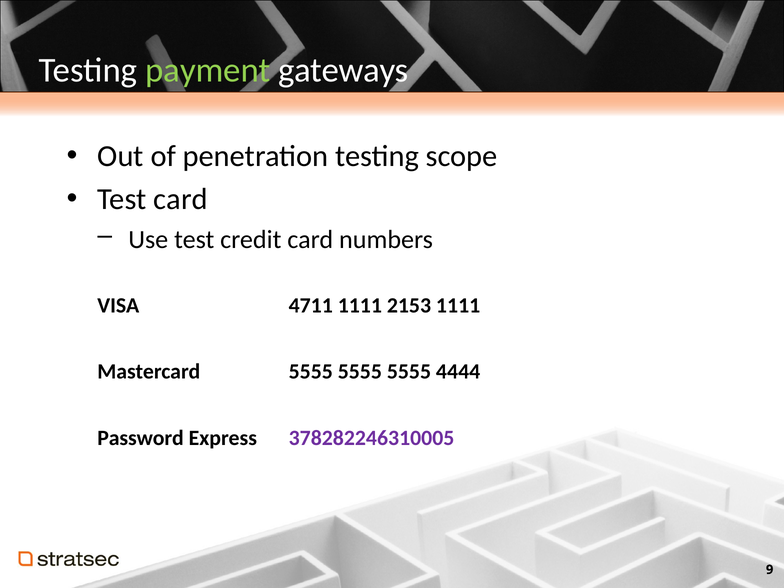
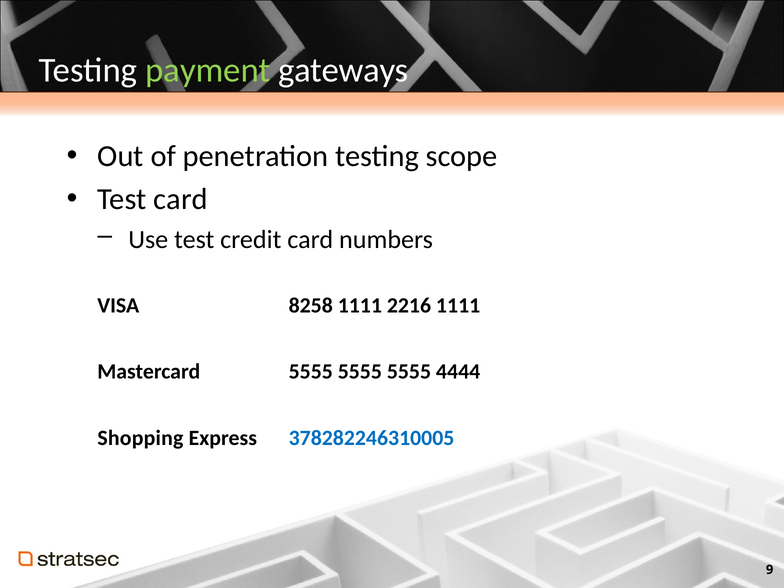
4711: 4711 -> 8258
2153: 2153 -> 2216
Password: Password -> Shopping
378282246310005 colour: purple -> blue
